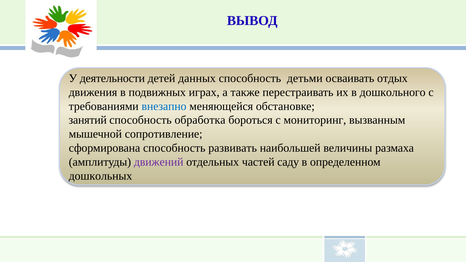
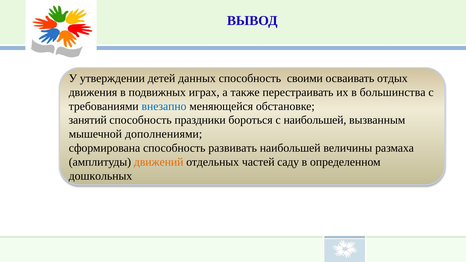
деятельности: деятельности -> утверждении
детьми: детьми -> своими
дошкольного: дошкольного -> большинства
обработка: обработка -> праздники
с мониторинг: мониторинг -> наибольшей
сопротивление: сопротивление -> дополнениями
движений colour: purple -> orange
